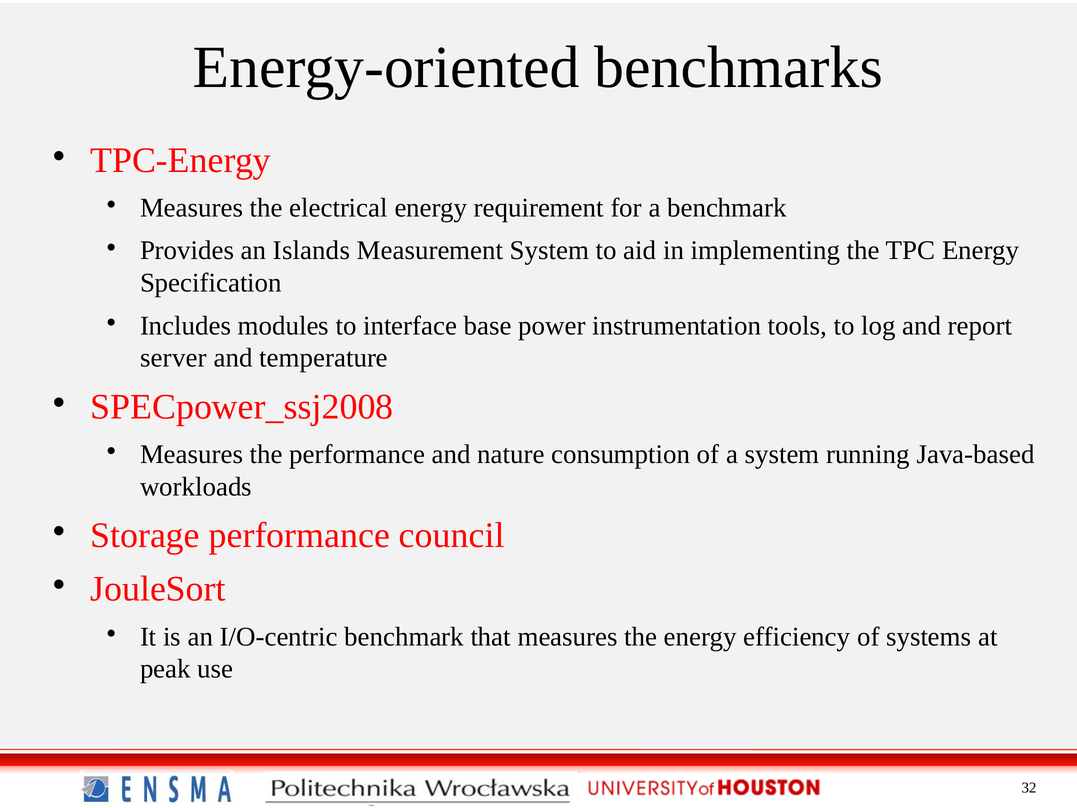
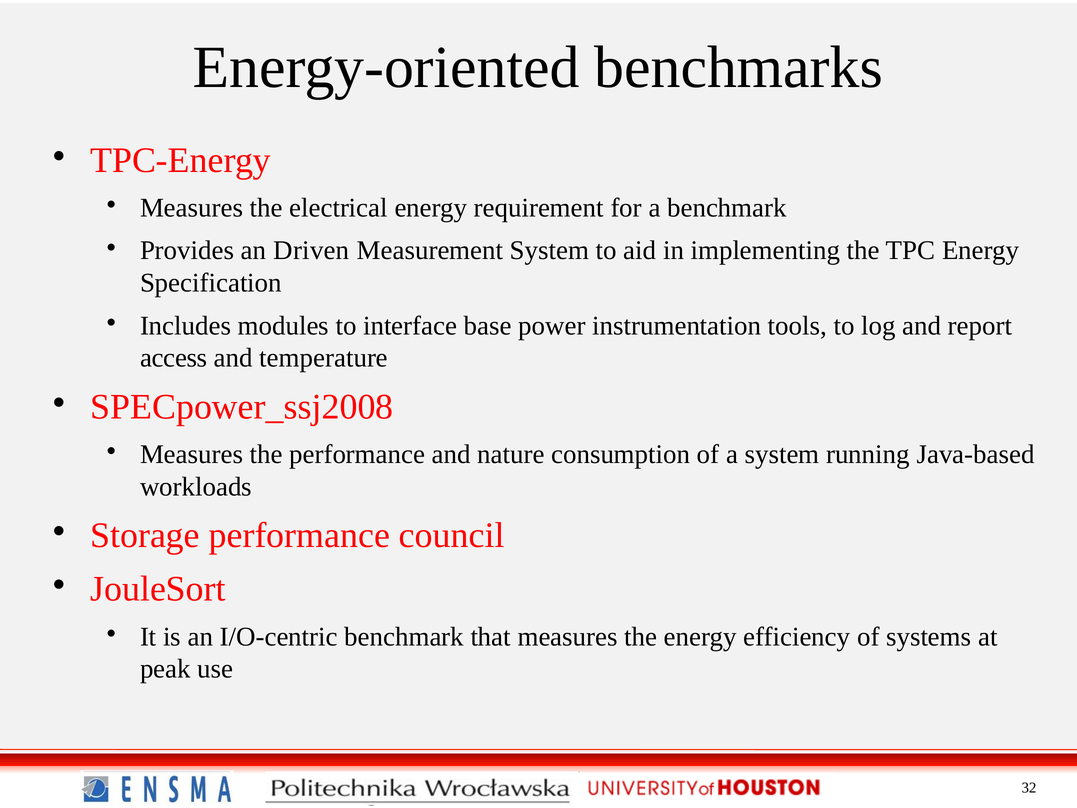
Islands: Islands -> Driven
server: server -> access
